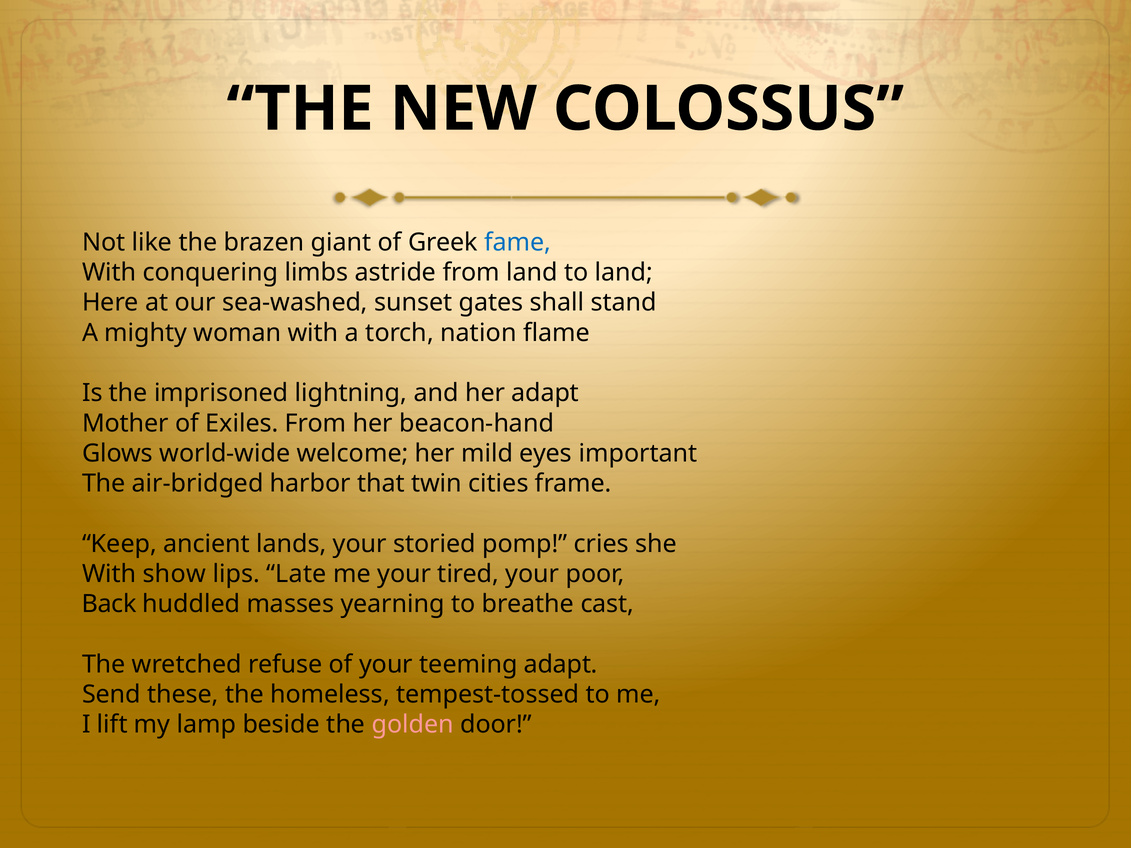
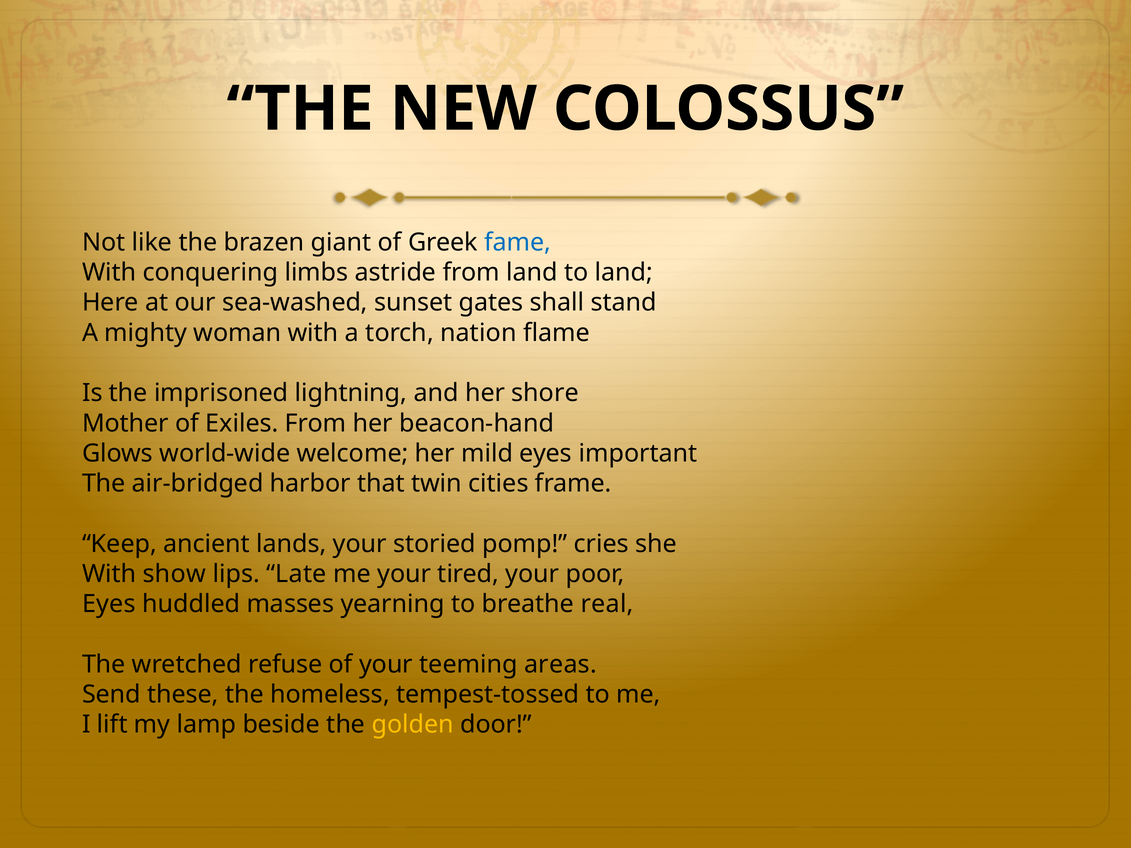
her adapt: adapt -> shore
Back at (109, 604): Back -> Eyes
cast: cast -> real
teeming adapt: adapt -> areas
golden colour: pink -> yellow
